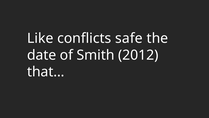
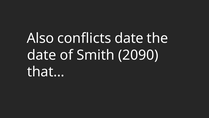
Like: Like -> Also
conflicts safe: safe -> date
2012: 2012 -> 2090
